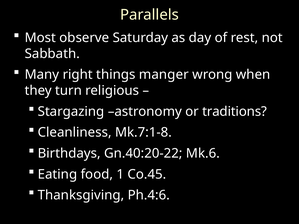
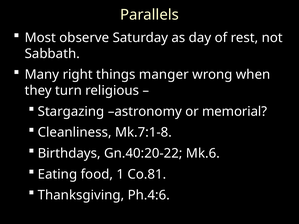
traditions: traditions -> memorial
Co.45: Co.45 -> Co.81
